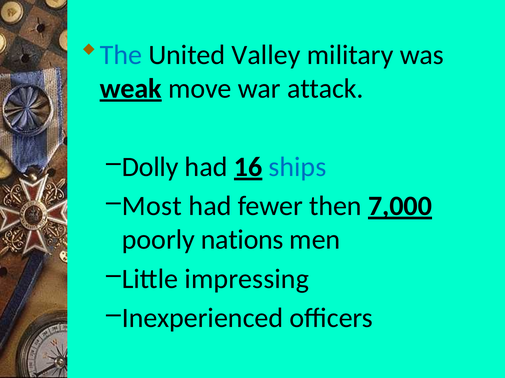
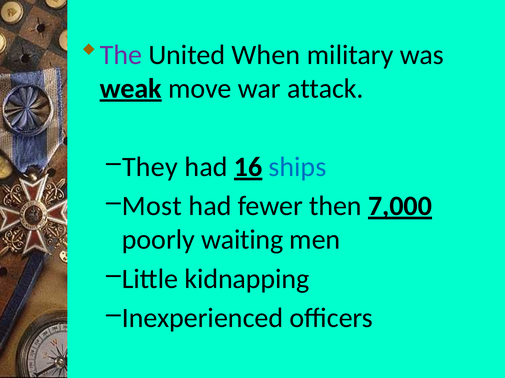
The colour: blue -> purple
Valley: Valley -> When
Dolly: Dolly -> They
nations: nations -> waiting
impressing: impressing -> kidnapping
